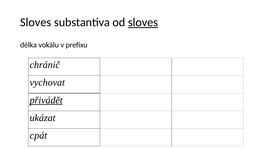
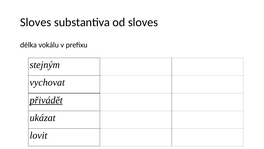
sloves at (143, 22) underline: present -> none
chránič: chránič -> stejným
cpát: cpát -> lovit
